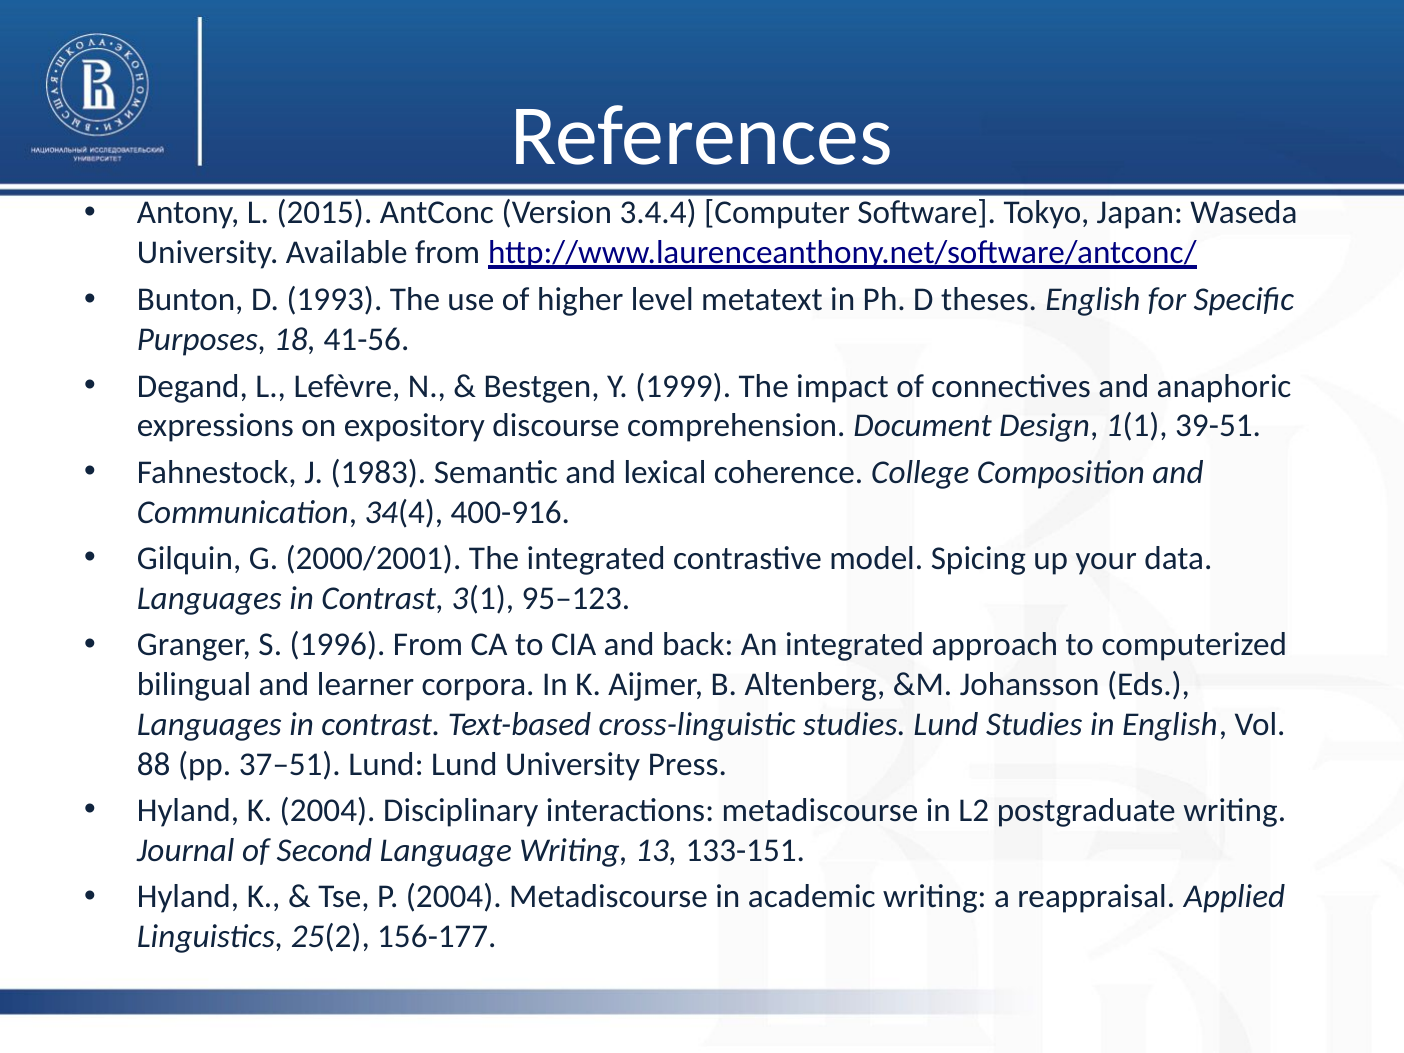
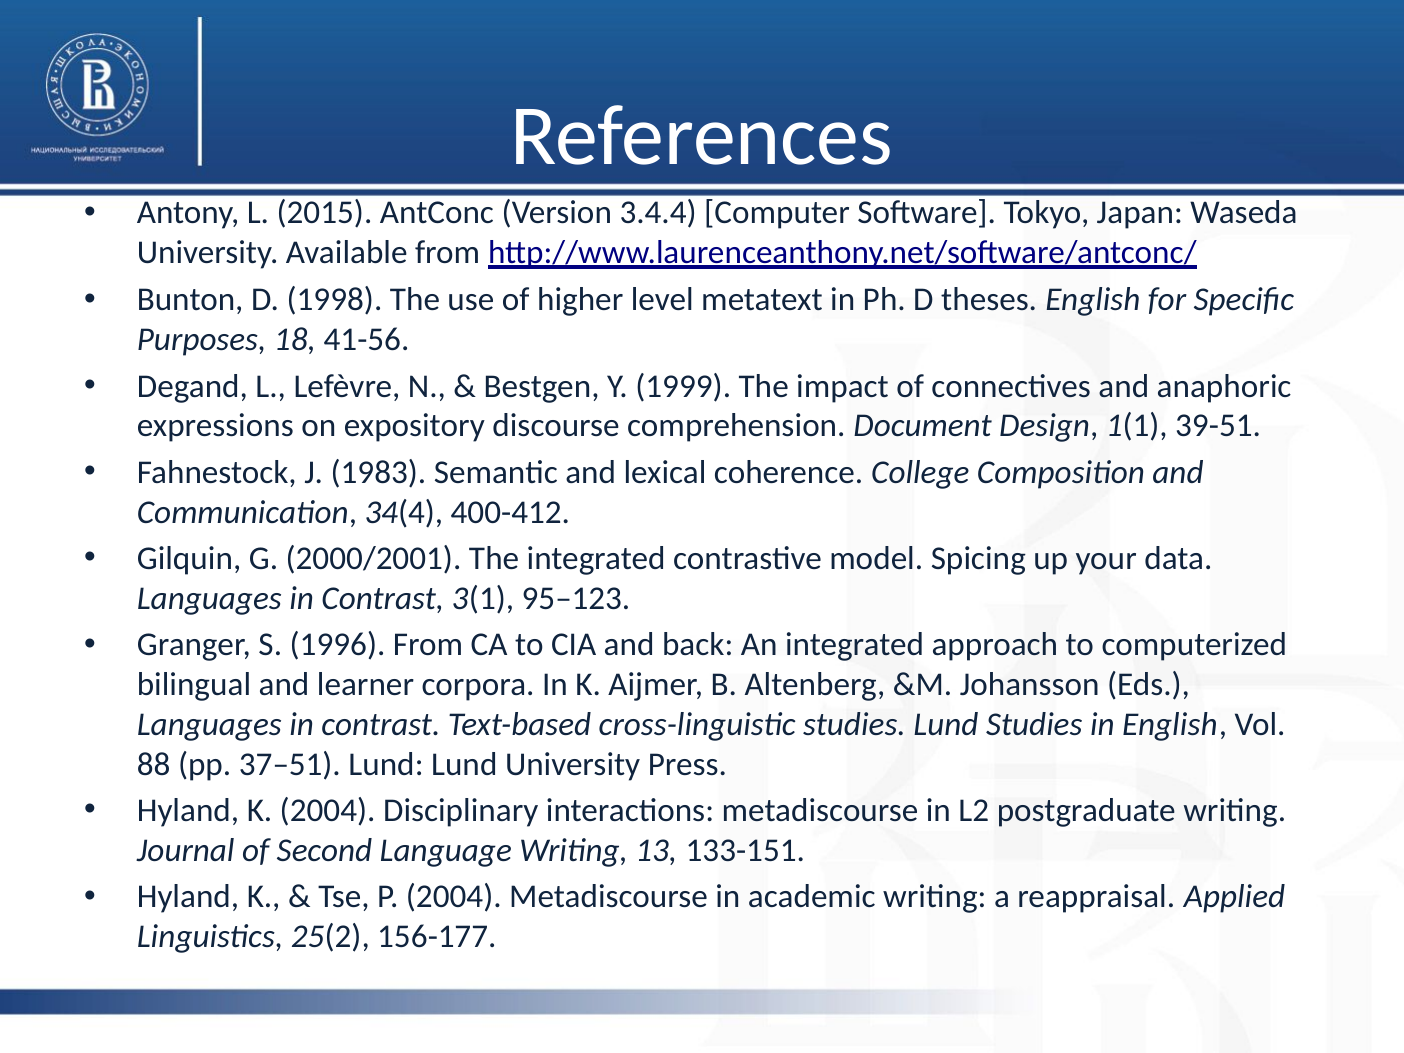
1993: 1993 -> 1998
400-916: 400-916 -> 400-412
